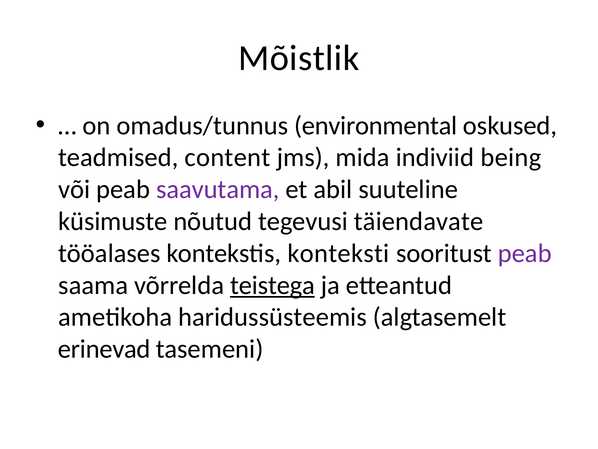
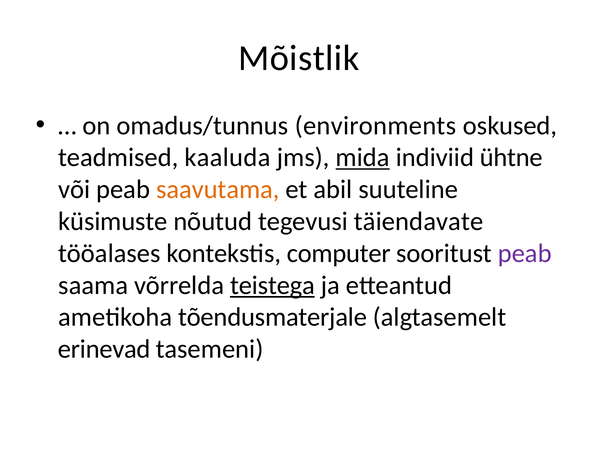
environmental: environmental -> environments
content: content -> kaaluda
mida underline: none -> present
being: being -> ühtne
saavutama colour: purple -> orange
konteksti: konteksti -> computer
haridussüsteemis: haridussüsteemis -> tõendusmaterjale
